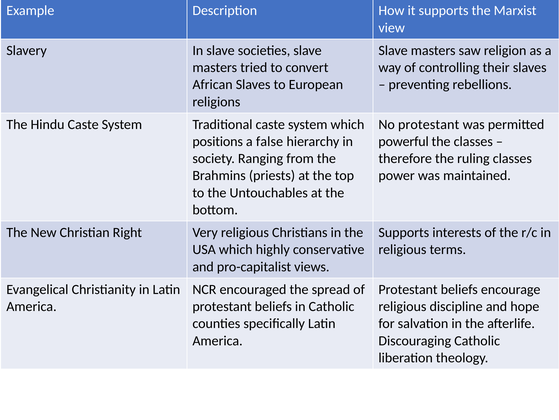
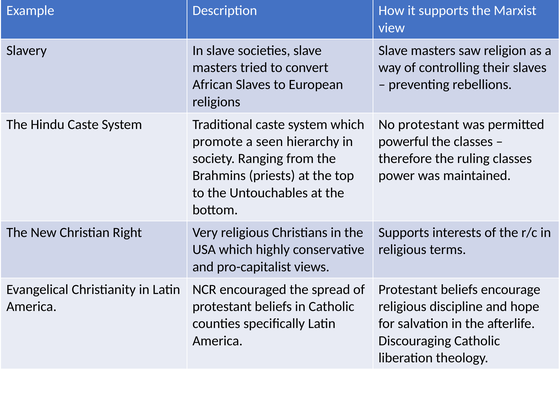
positions: positions -> promote
false: false -> seen
